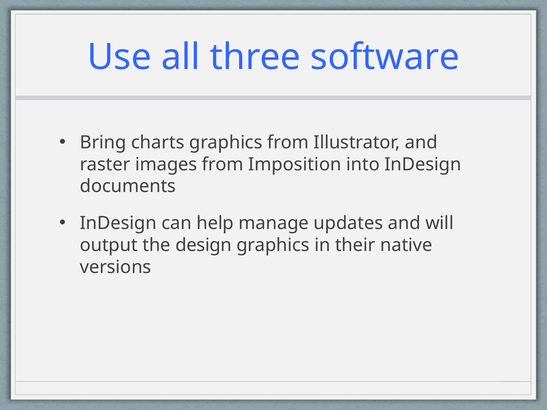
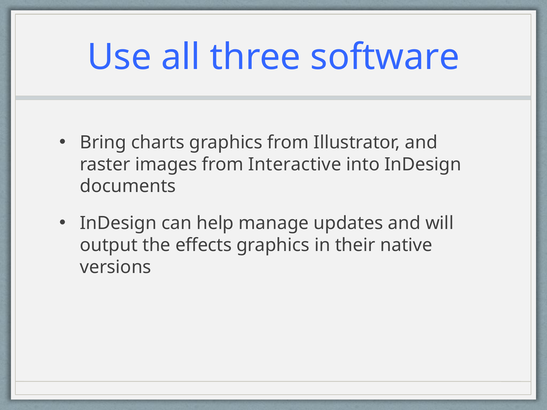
Imposition: Imposition -> Interactive
design: design -> effects
